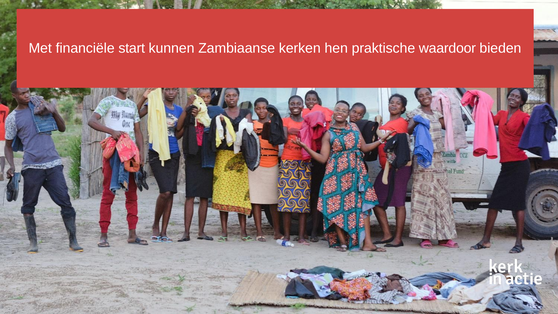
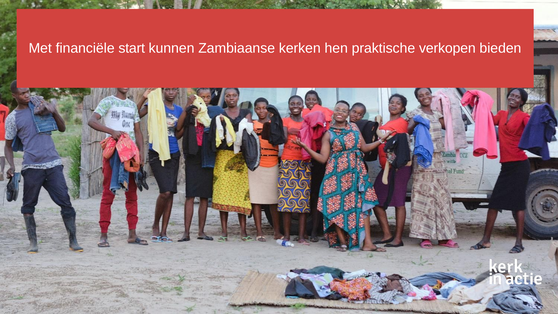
waardoor: waardoor -> verkopen
